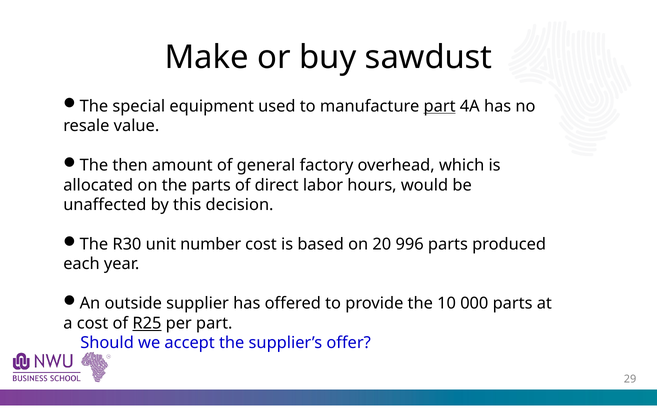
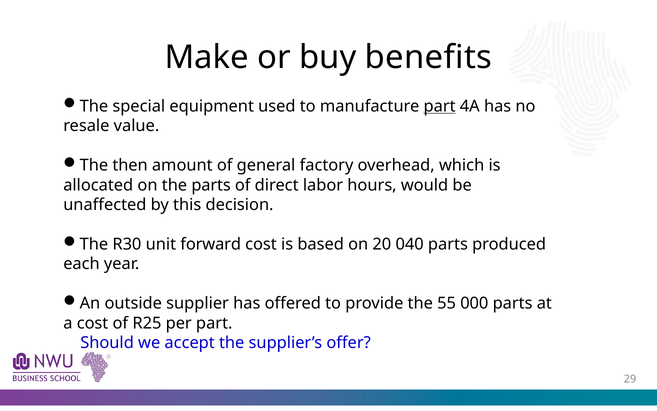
sawdust: sawdust -> benefits
number: number -> forward
996: 996 -> 040
10: 10 -> 55
R25 underline: present -> none
